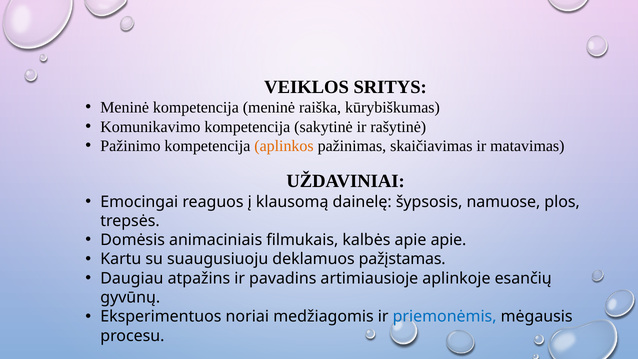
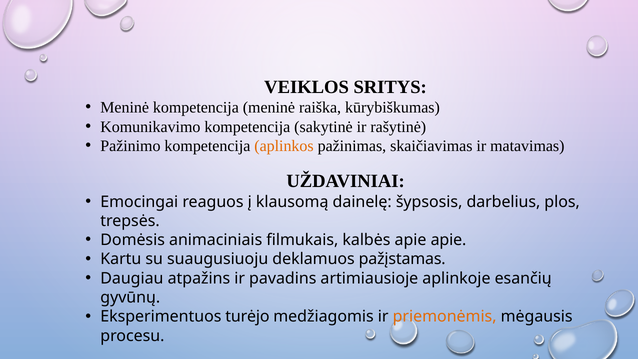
namuose: namuose -> darbelius
noriai: noriai -> turėjo
priemonėmis colour: blue -> orange
